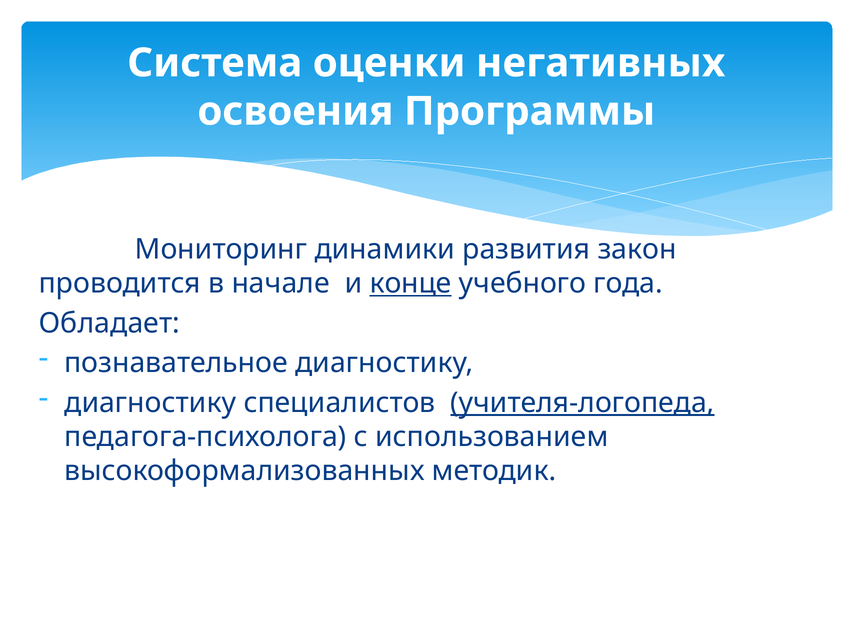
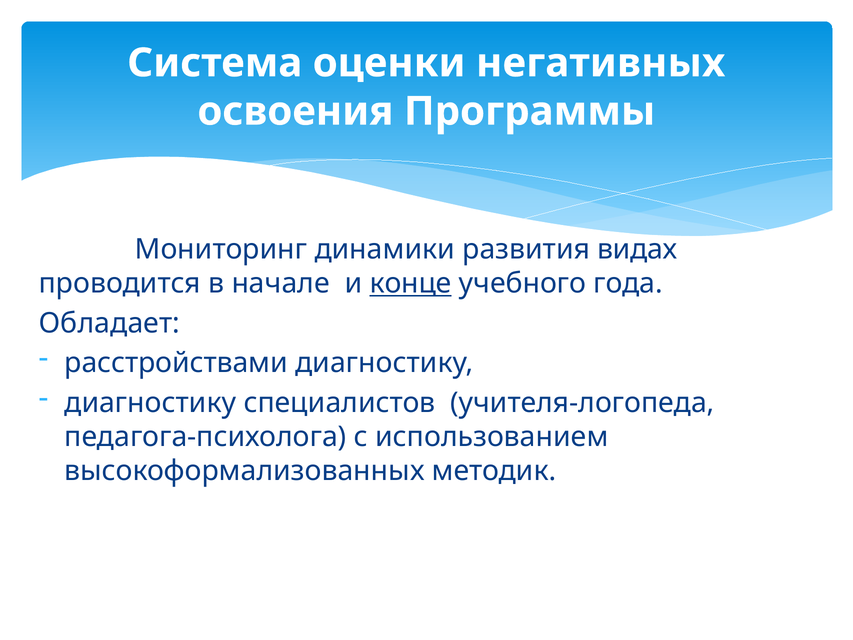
закон: закон -> видах
познавательное: познавательное -> расстройствами
учителя-логопеда underline: present -> none
